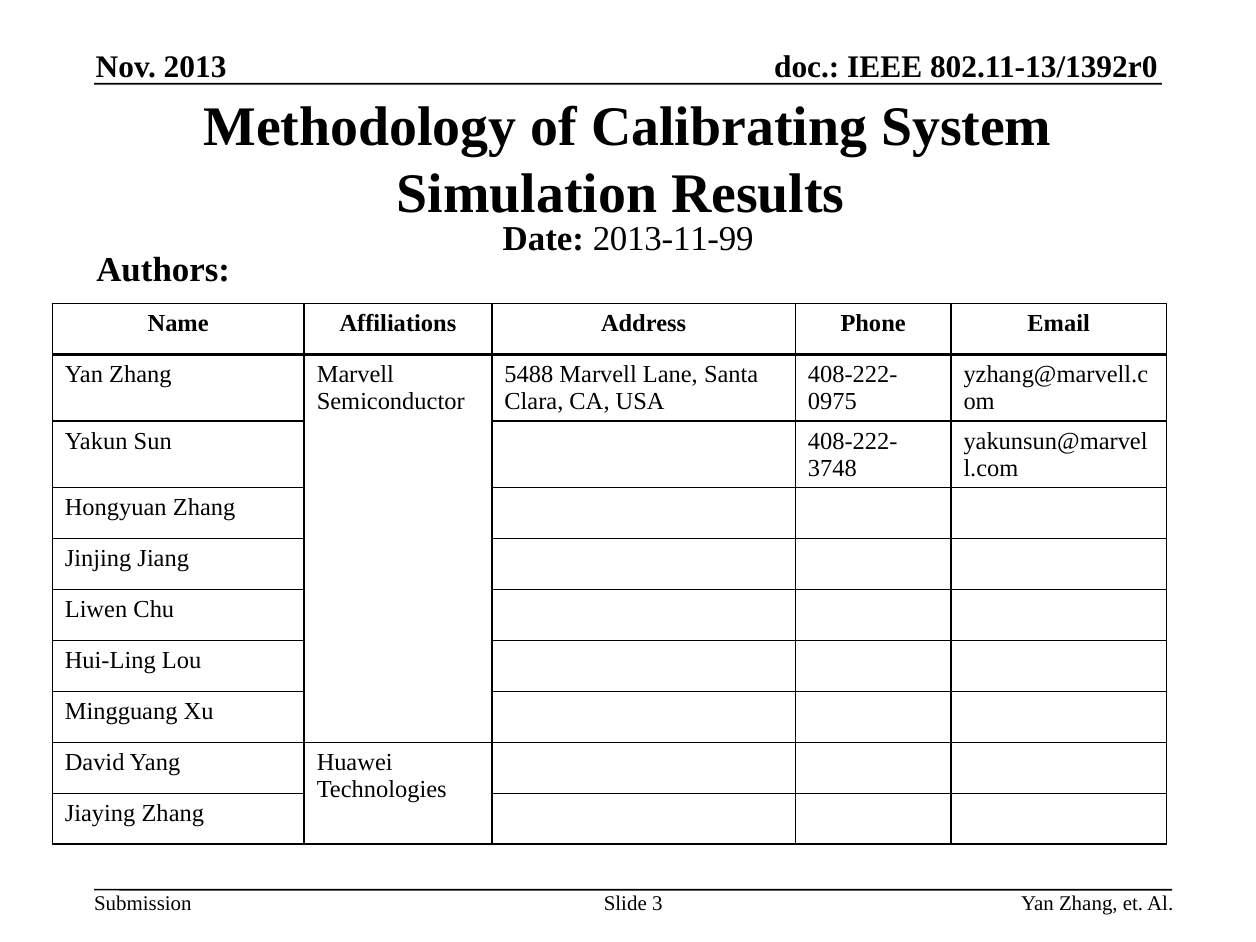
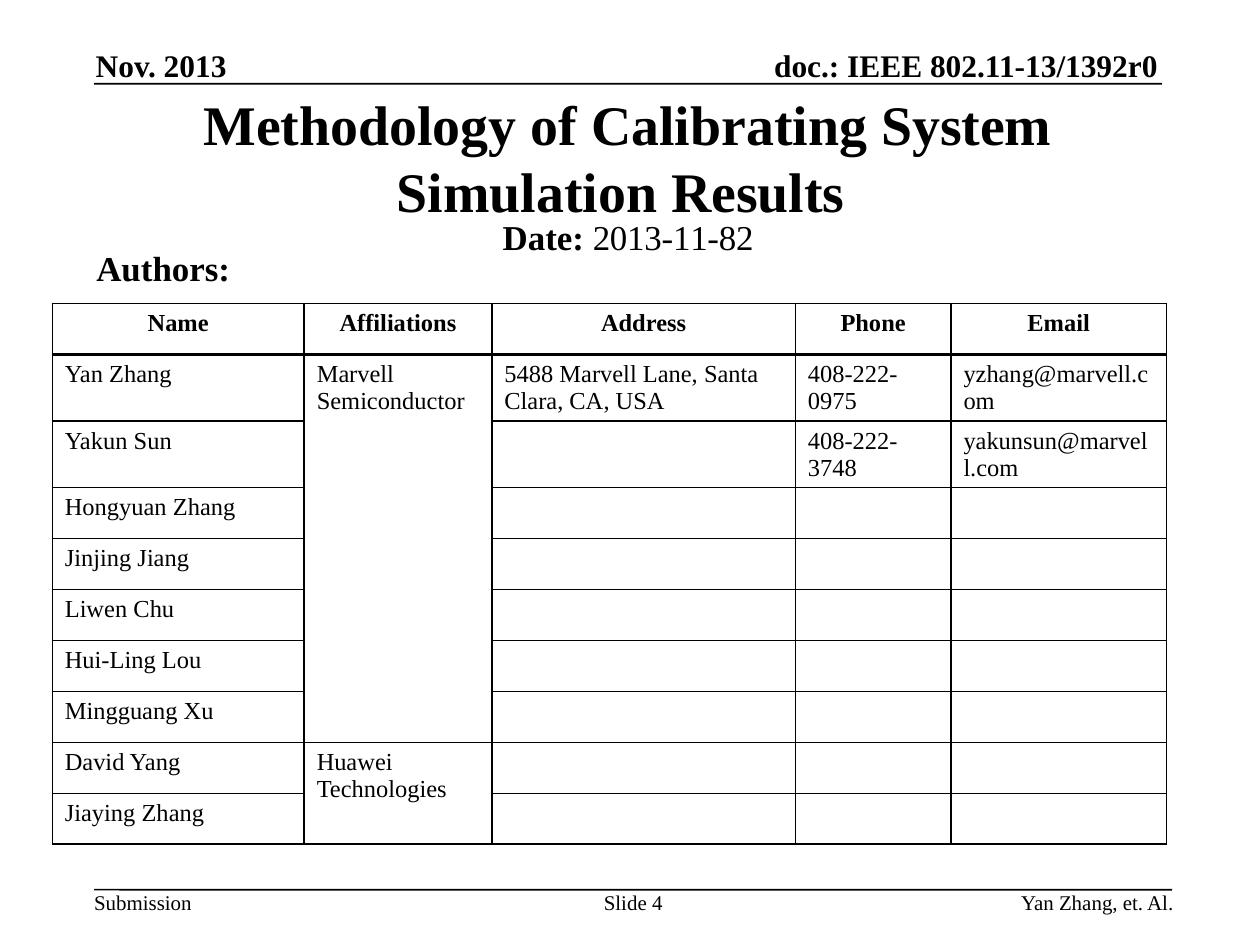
2013-11-99: 2013-11-99 -> 2013-11-82
3: 3 -> 4
